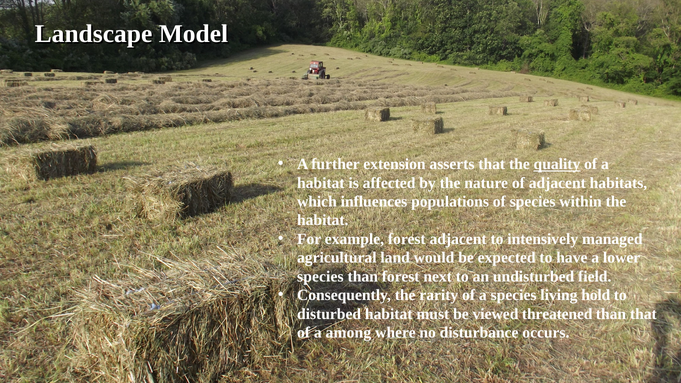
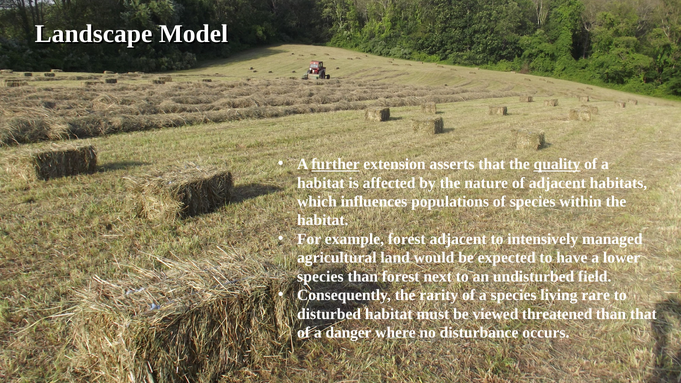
further underline: none -> present
hold: hold -> rare
among: among -> danger
